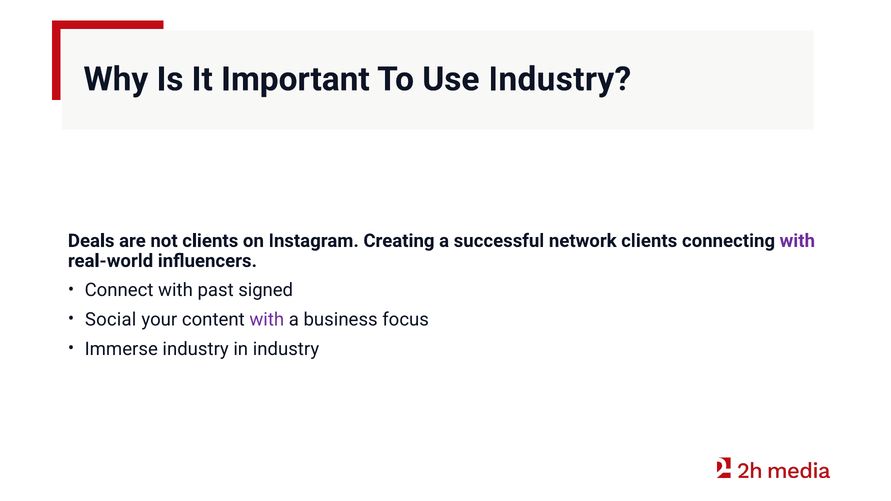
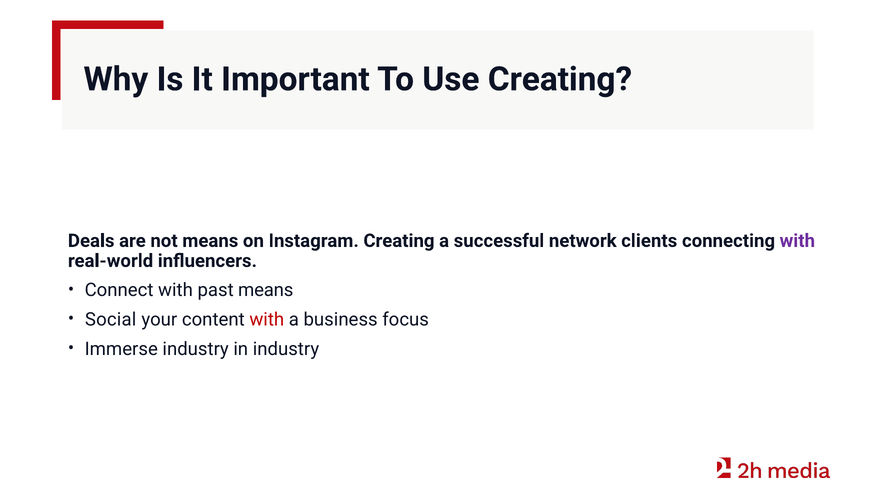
Use Industry: Industry -> Creating
not clients: clients -> means
past signed: signed -> means
with at (267, 320) colour: purple -> red
